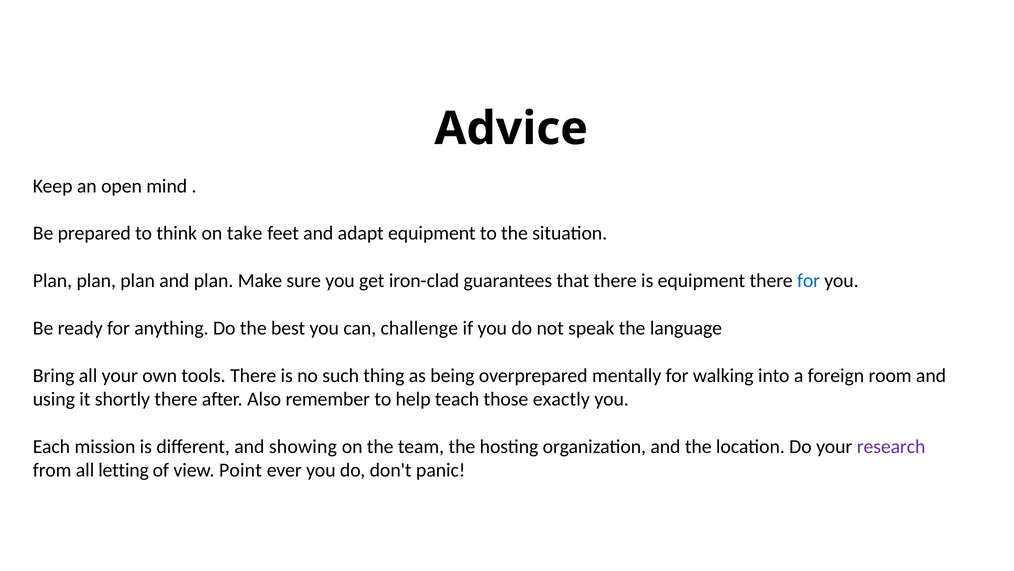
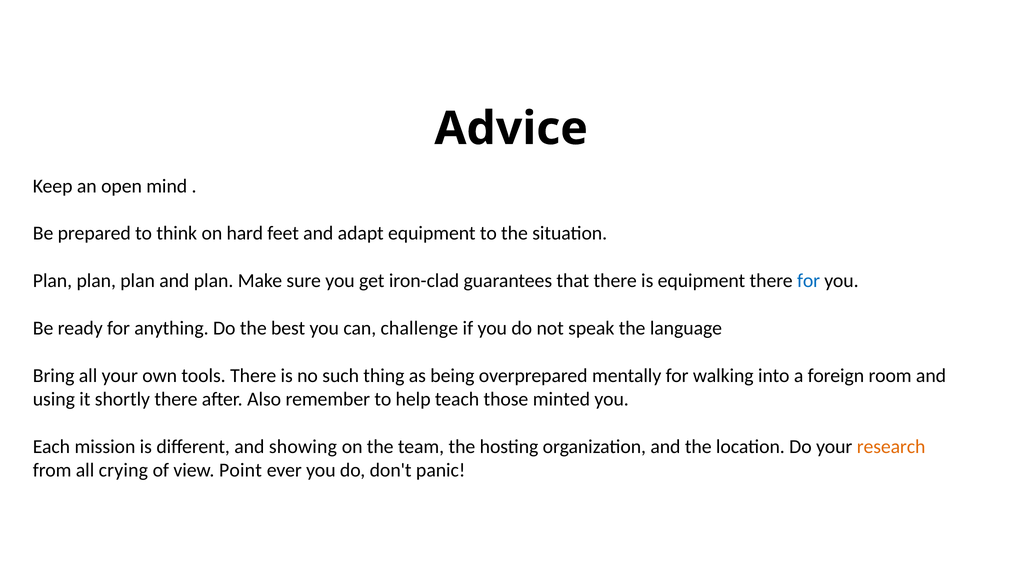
take: take -> hard
exactly: exactly -> minted
research colour: purple -> orange
letting: letting -> crying
